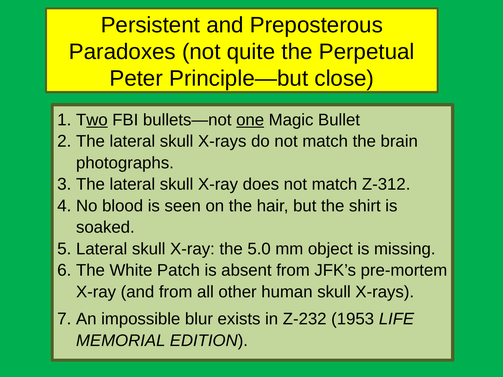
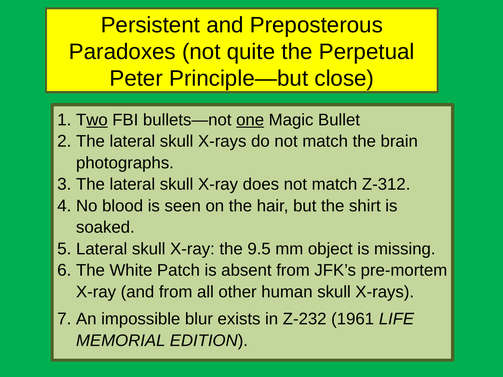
5.0: 5.0 -> 9.5
1953: 1953 -> 1961
